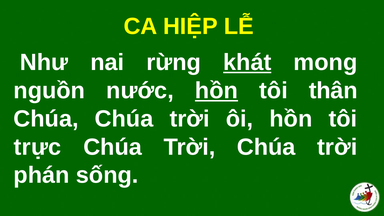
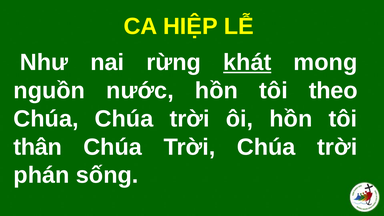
hồn at (216, 91) underline: present -> none
thân: thân -> theo
trực: trực -> thân
